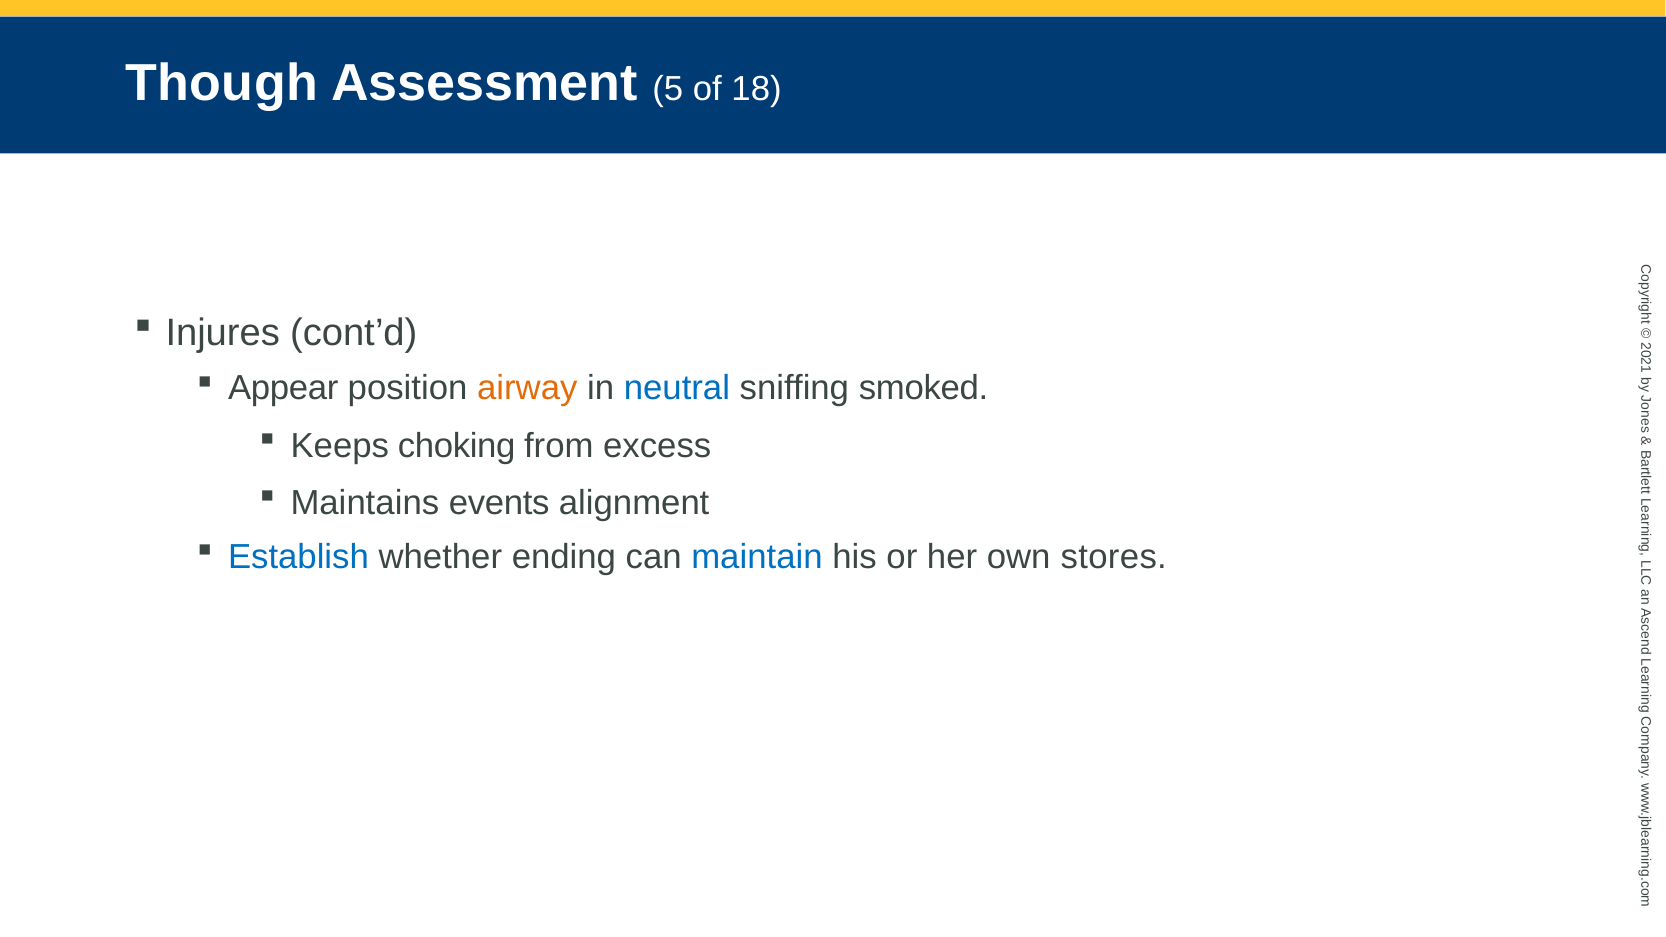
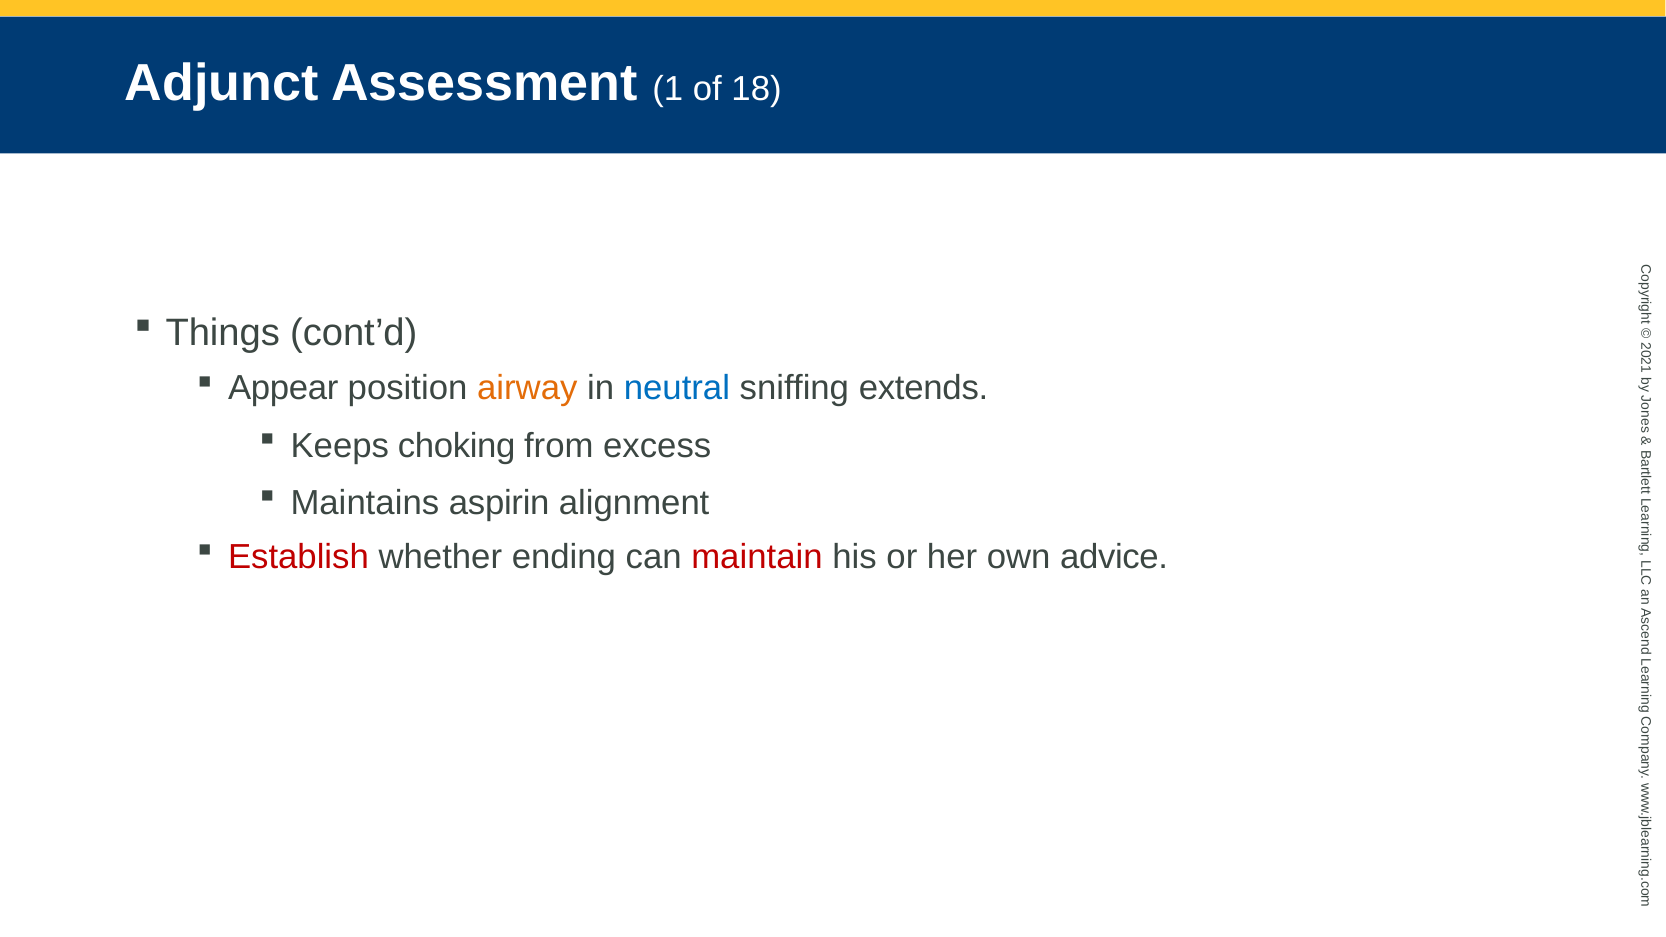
Though: Though -> Adjunct
Assessment 5: 5 -> 1
Injures: Injures -> Things
smoked: smoked -> extends
events: events -> aspirin
Establish colour: blue -> red
maintain colour: blue -> red
stores: stores -> advice
